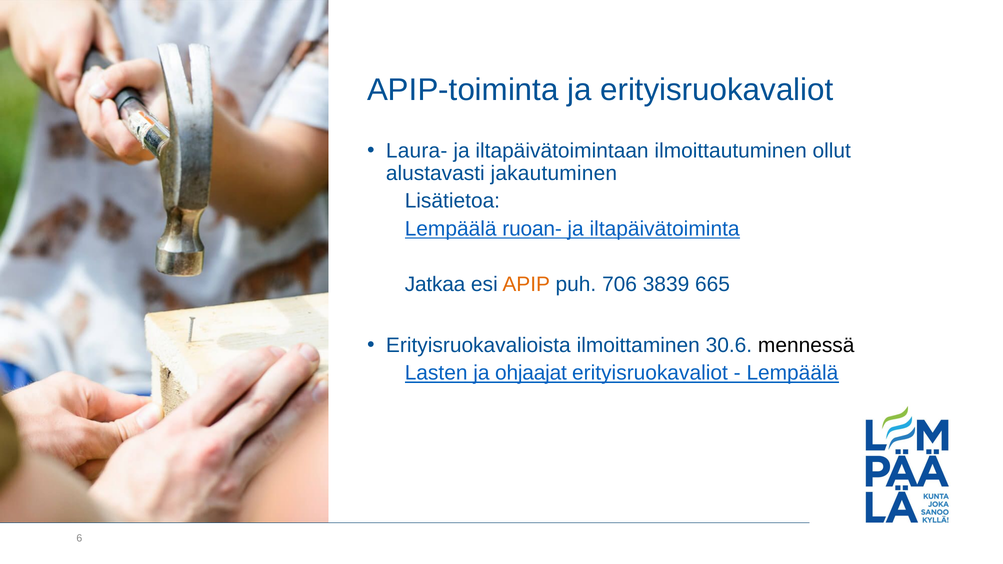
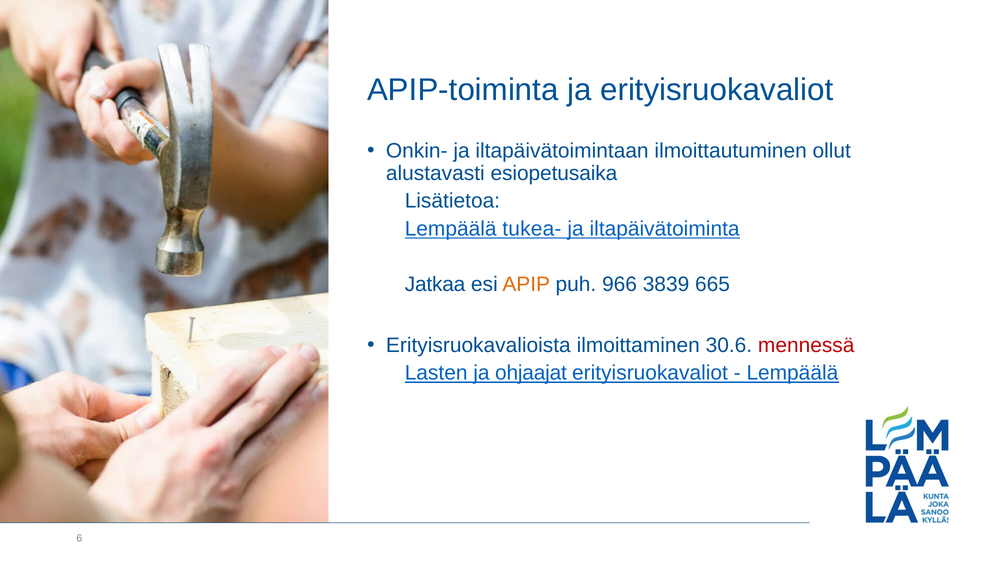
Laura-: Laura- -> Onkin-
jakautuminen: jakautuminen -> esiopetusaika
ruoan-: ruoan- -> tukea-
706: 706 -> 966
mennessä colour: black -> red
